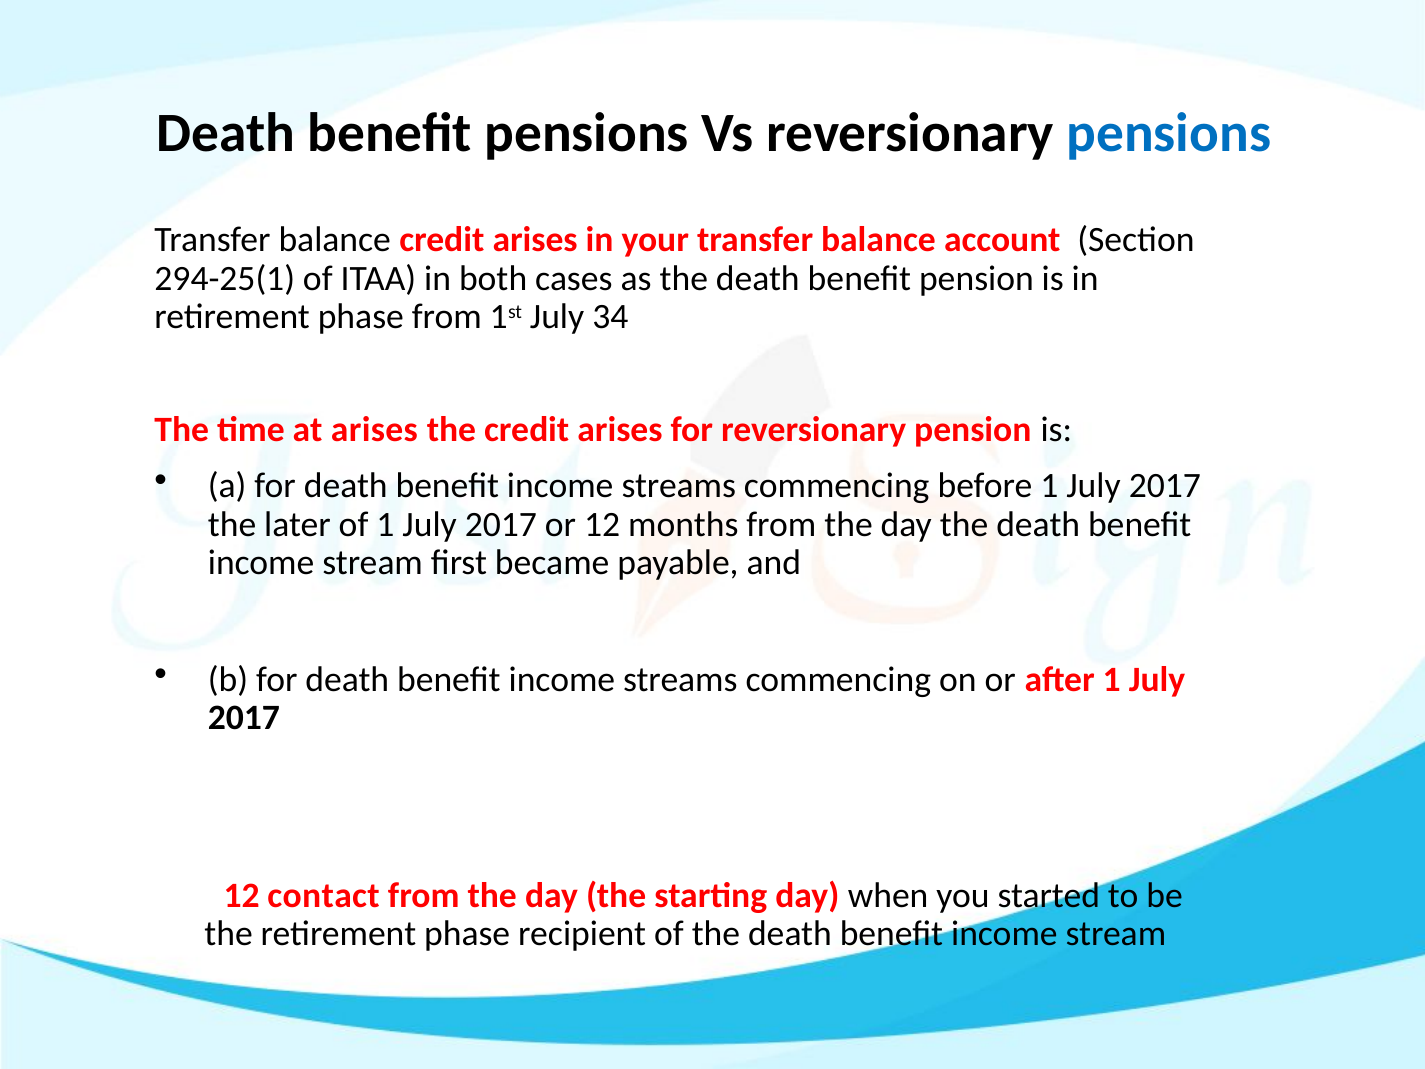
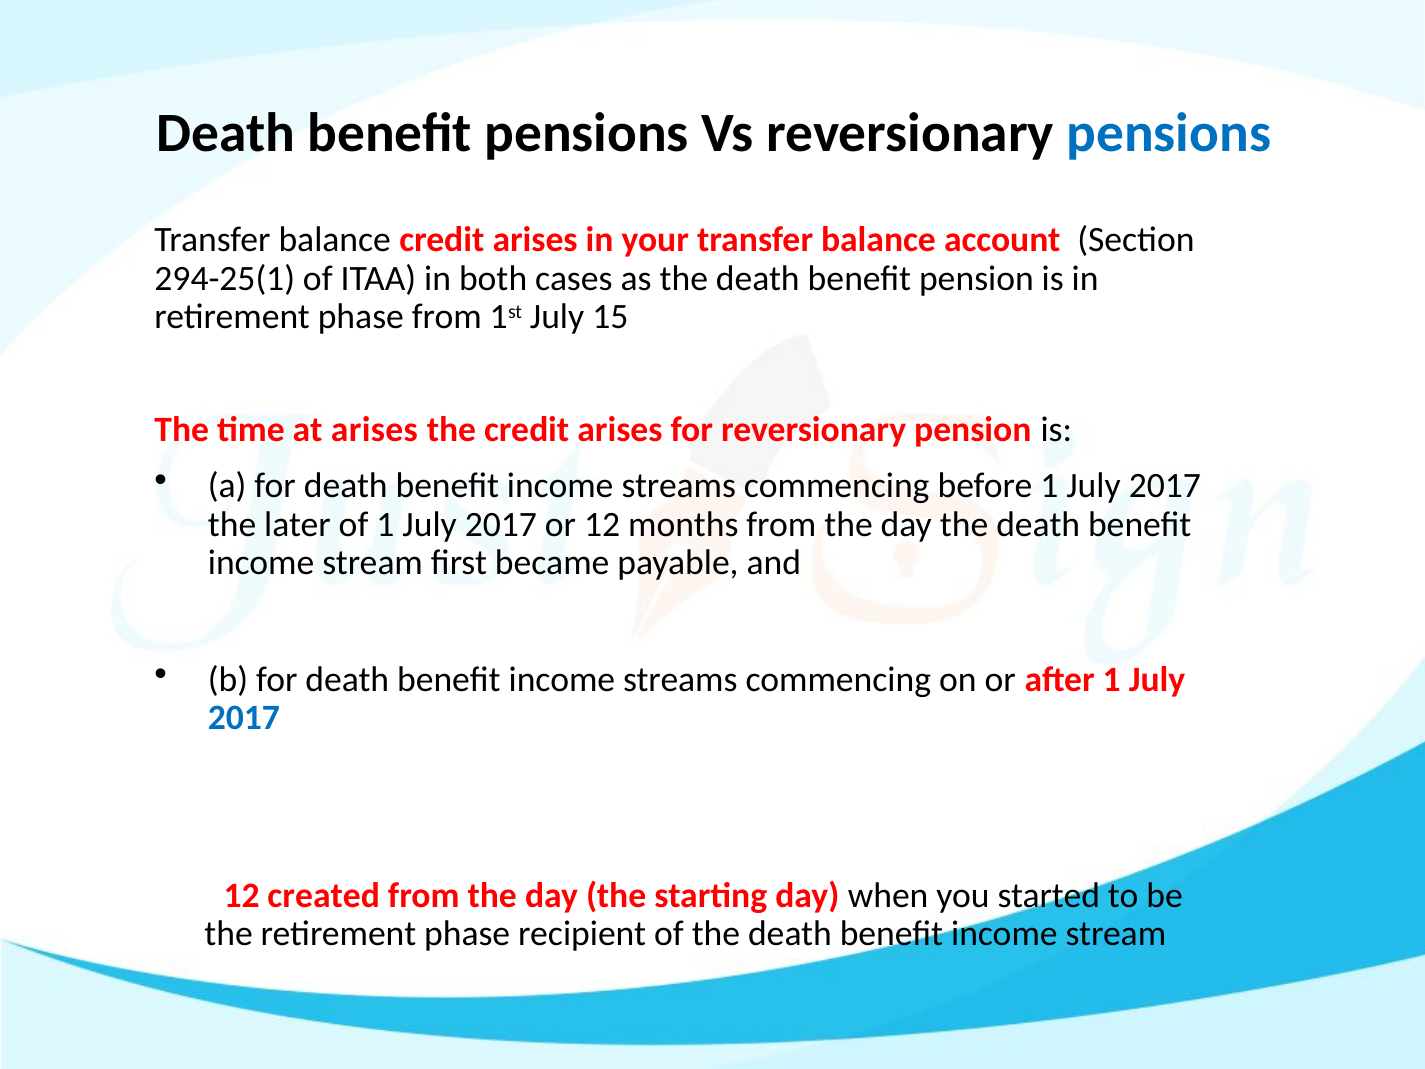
34: 34 -> 15
2017 at (244, 718) colour: black -> blue
contact: contact -> created
